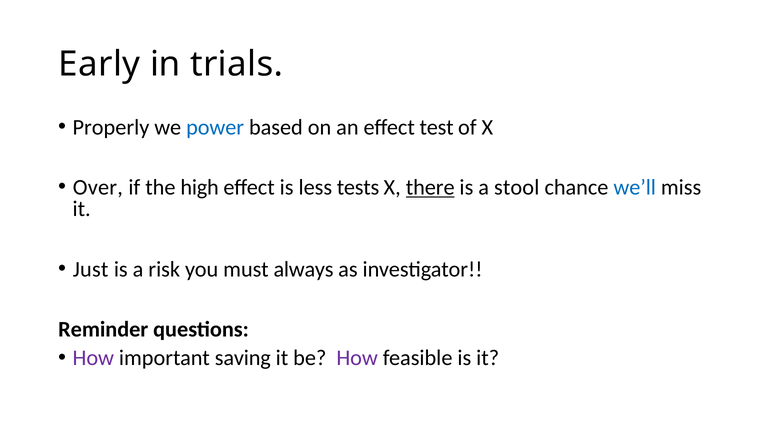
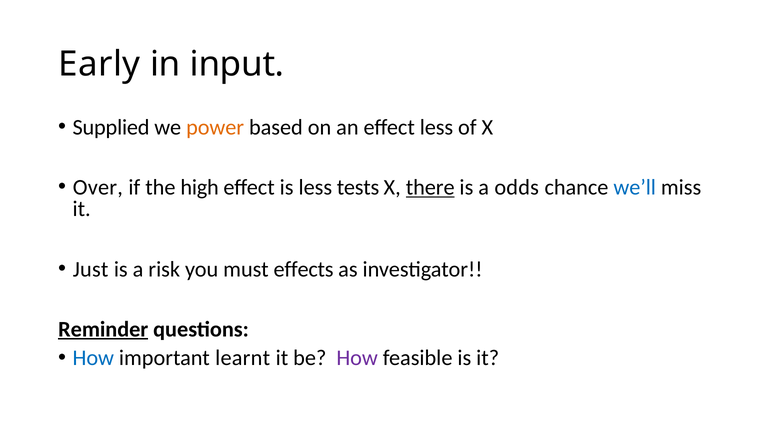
trials: trials -> input
Properly: Properly -> Supplied
power colour: blue -> orange
effect test: test -> less
stool: stool -> odds
always: always -> effects
Reminder underline: none -> present
How at (93, 358) colour: purple -> blue
saving: saving -> learnt
